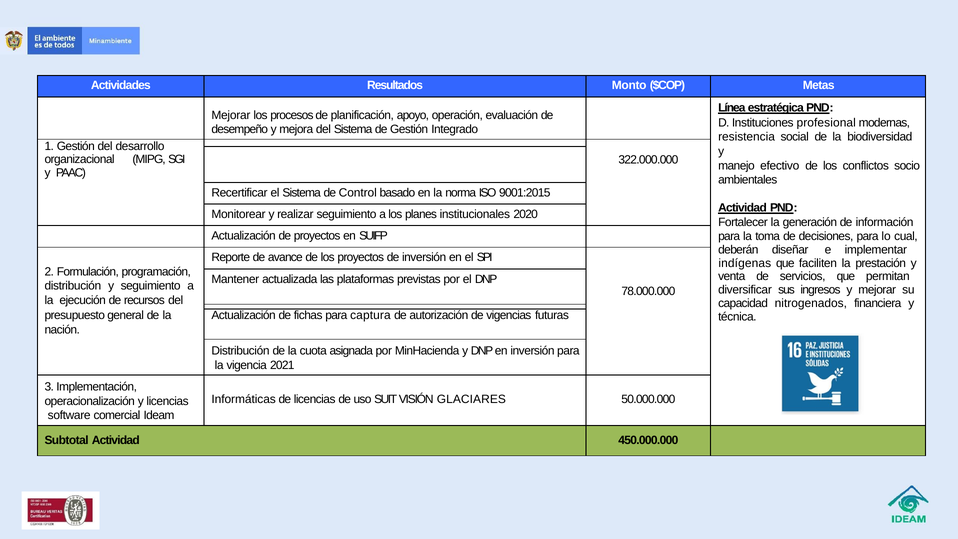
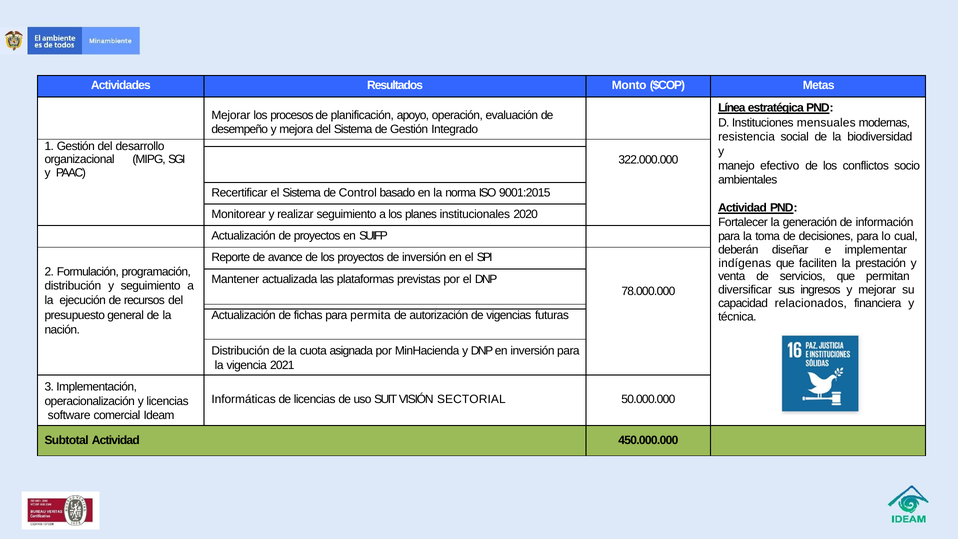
profesional: profesional -> mensuales
nitrogenados: nitrogenados -> relacionados
captura: captura -> permita
GLACIARES: GLACIARES -> SECTORIAL
